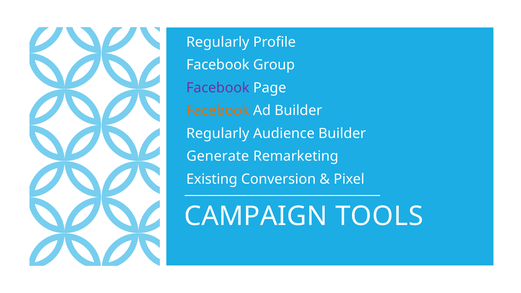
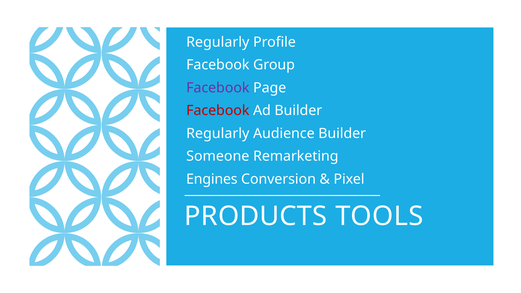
Facebook at (218, 111) colour: orange -> red
Generate: Generate -> Someone
Existing: Existing -> Engines
CAMPAIGN: CAMPAIGN -> PRODUCTS
